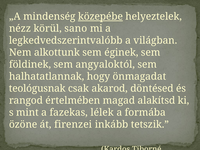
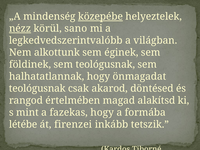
nézz underline: none -> present
sem angyaloktól: angyaloktól -> teológusnak
fazekas lélek: lélek -> hogy
özöne: özöne -> létébe
